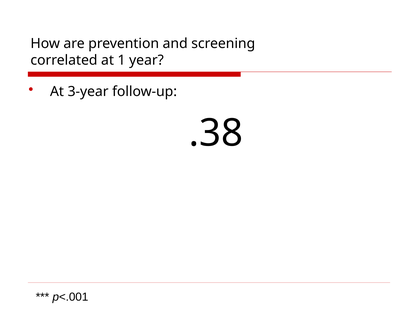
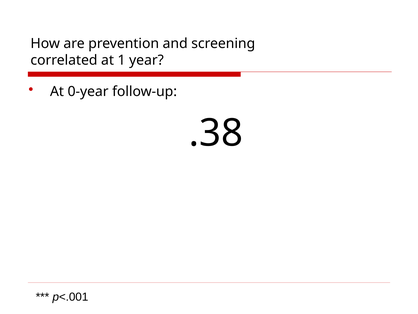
3-year: 3-year -> 0-year
